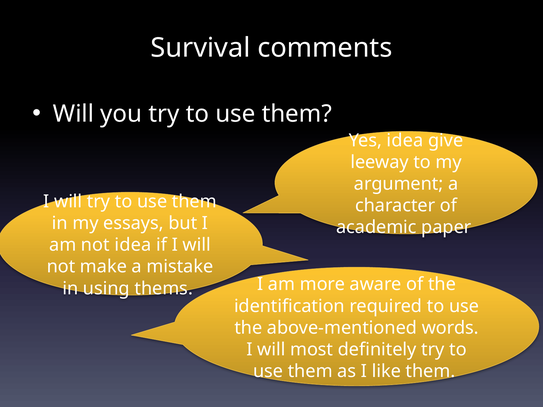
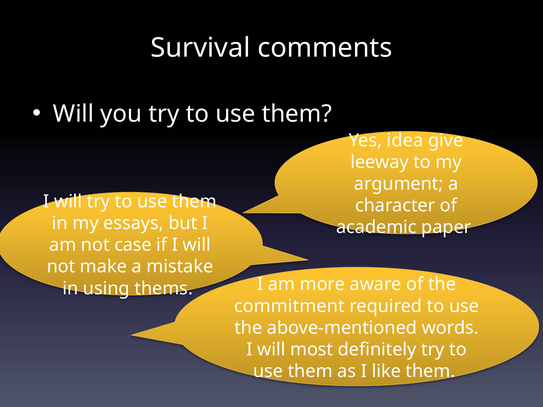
not idea: idea -> case
identification: identification -> commitment
